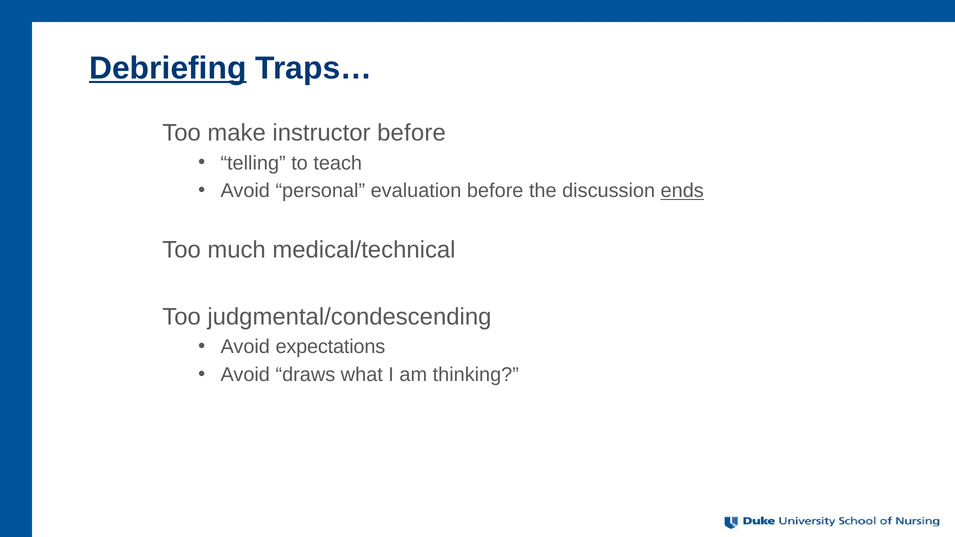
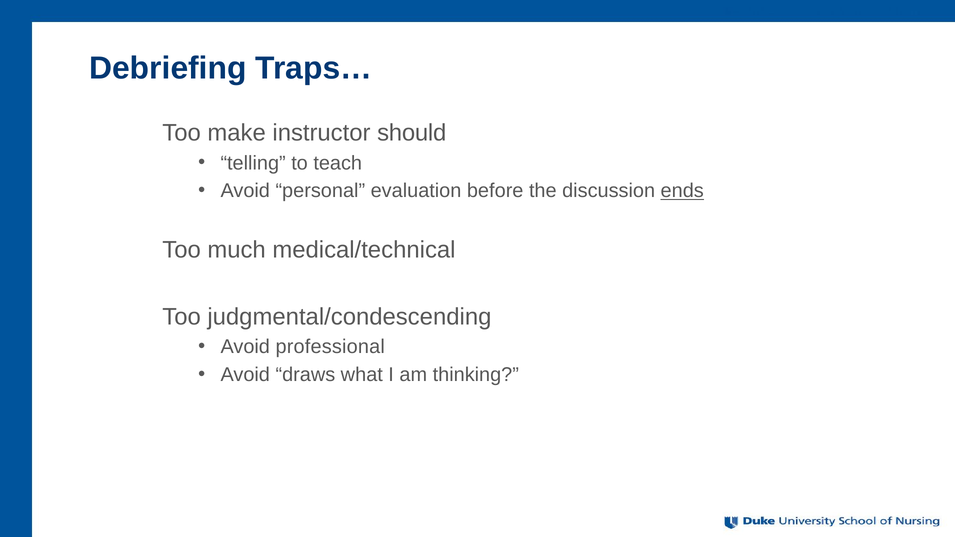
Debriefing underline: present -> none
instructor before: before -> should
expectations: expectations -> professional
